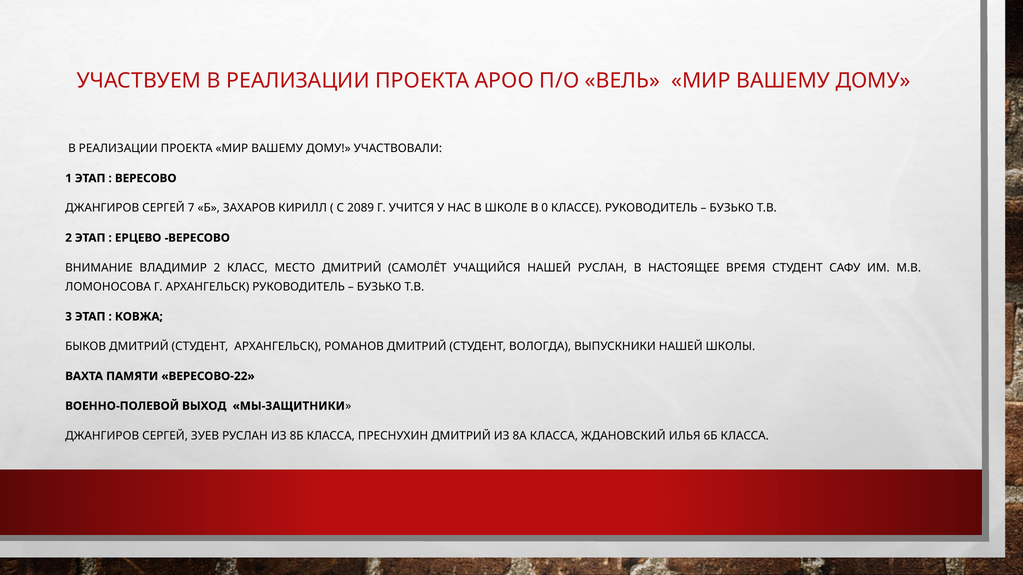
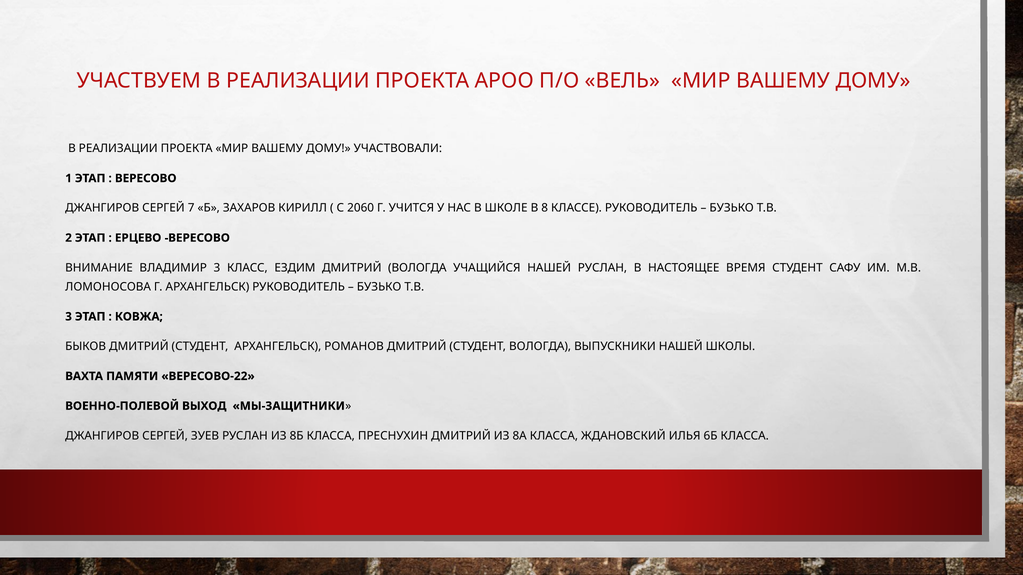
2089: 2089 -> 2060
0: 0 -> 8
ВЛАДИМИР 2: 2 -> 3
МЕСТО: МЕСТО -> ЕЗДИМ
ДМИТРИЙ САМОЛЁТ: САМОЛЁТ -> ВОЛОГДА
